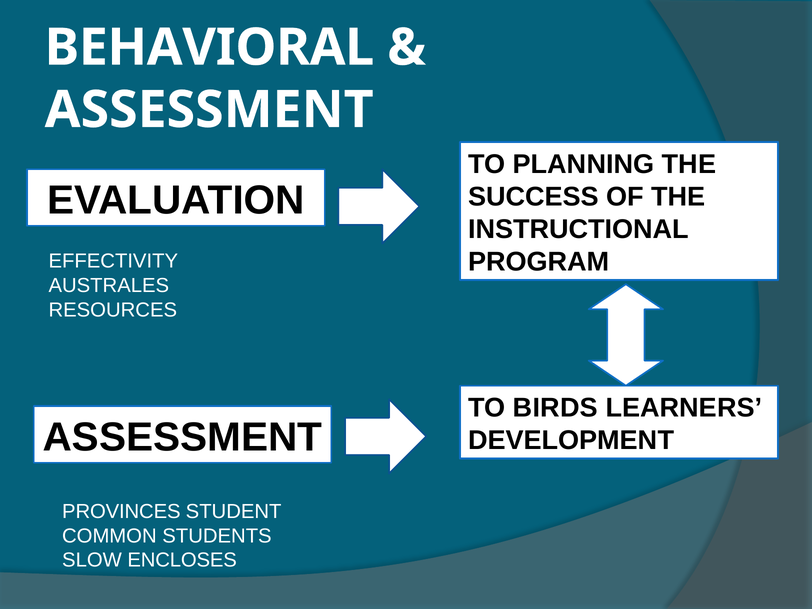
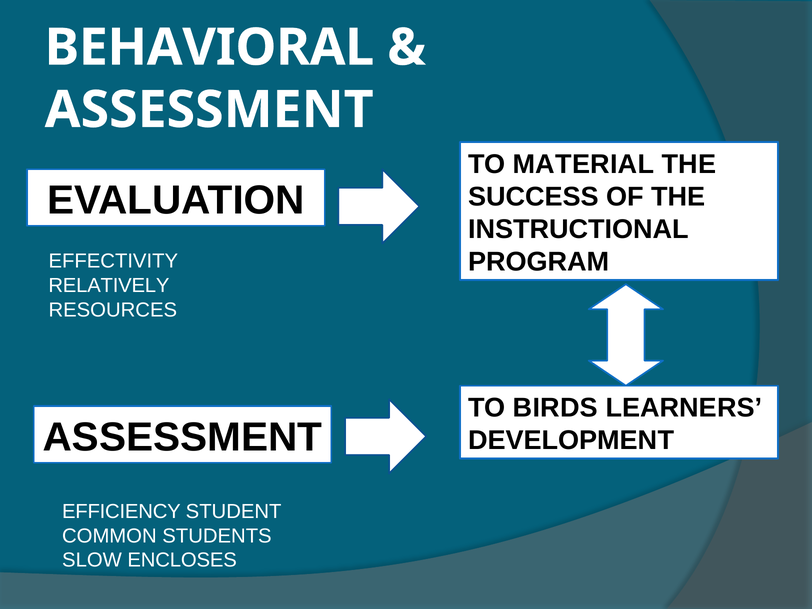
PLANNING: PLANNING -> MATERIAL
AUSTRALES: AUSTRALES -> RELATIVELY
PROVINCES: PROVINCES -> EFFICIENCY
